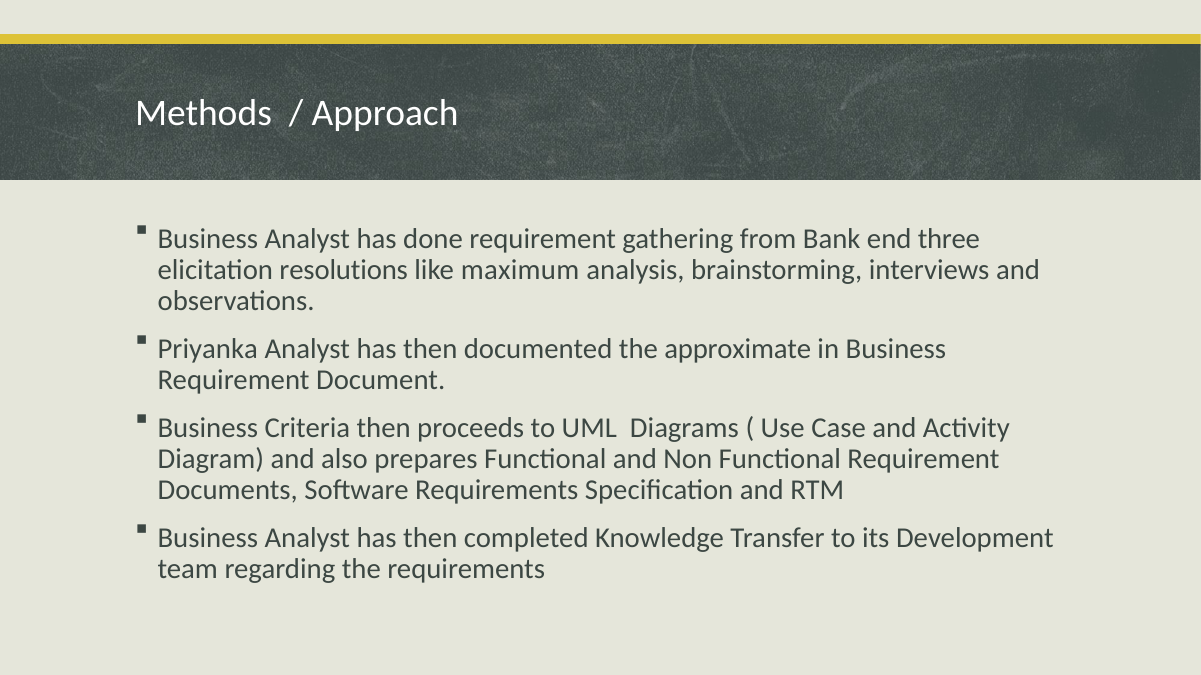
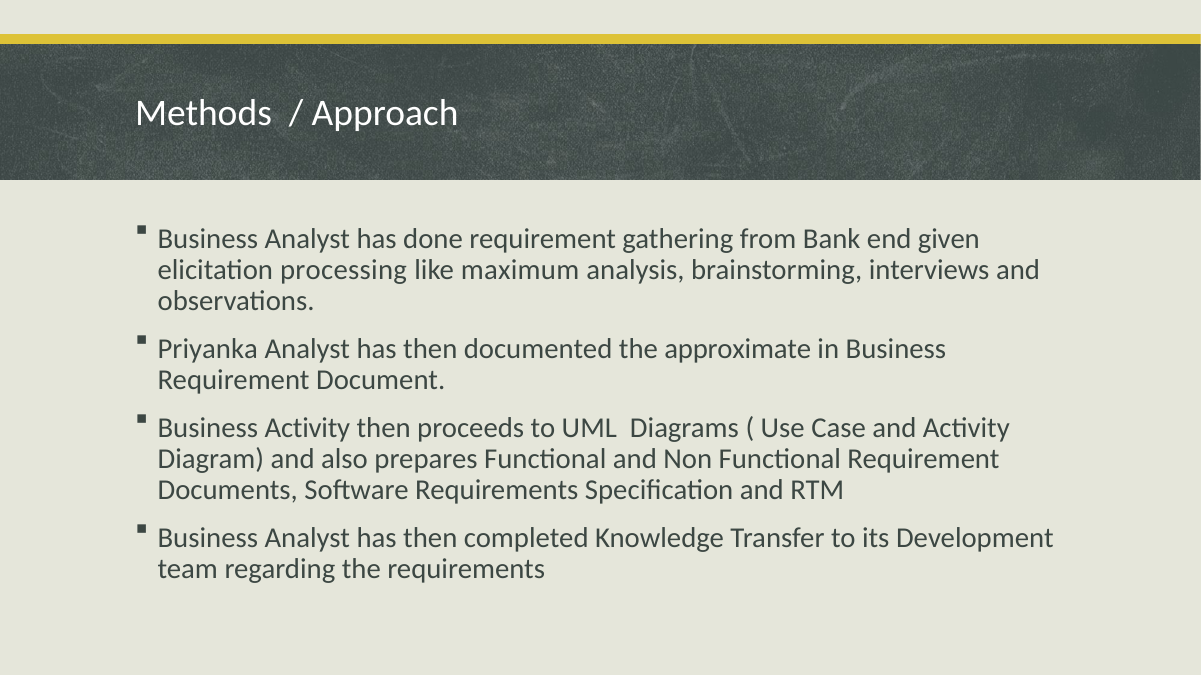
three: three -> given
resolutions: resolutions -> processing
Business Criteria: Criteria -> Activity
